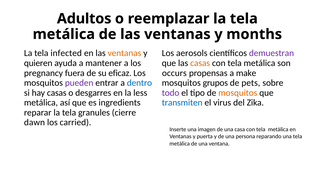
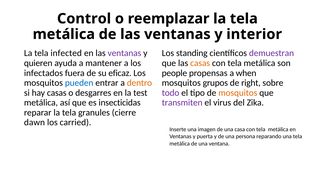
Adultos: Adultos -> Control
months: months -> interior
ventanas at (124, 53) colour: orange -> purple
aerosols: aerosols -> standing
pregnancy: pregnancy -> infectados
occurs: occurs -> people
make: make -> when
pueden colour: purple -> blue
dentro colour: blue -> orange
pets: pets -> right
less: less -> test
ingredients: ingredients -> insecticidas
transmiten colour: blue -> purple
